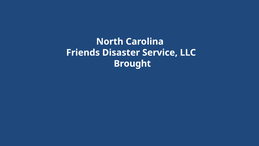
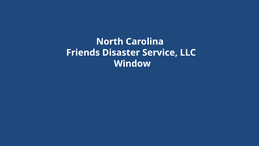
Brought: Brought -> Window
